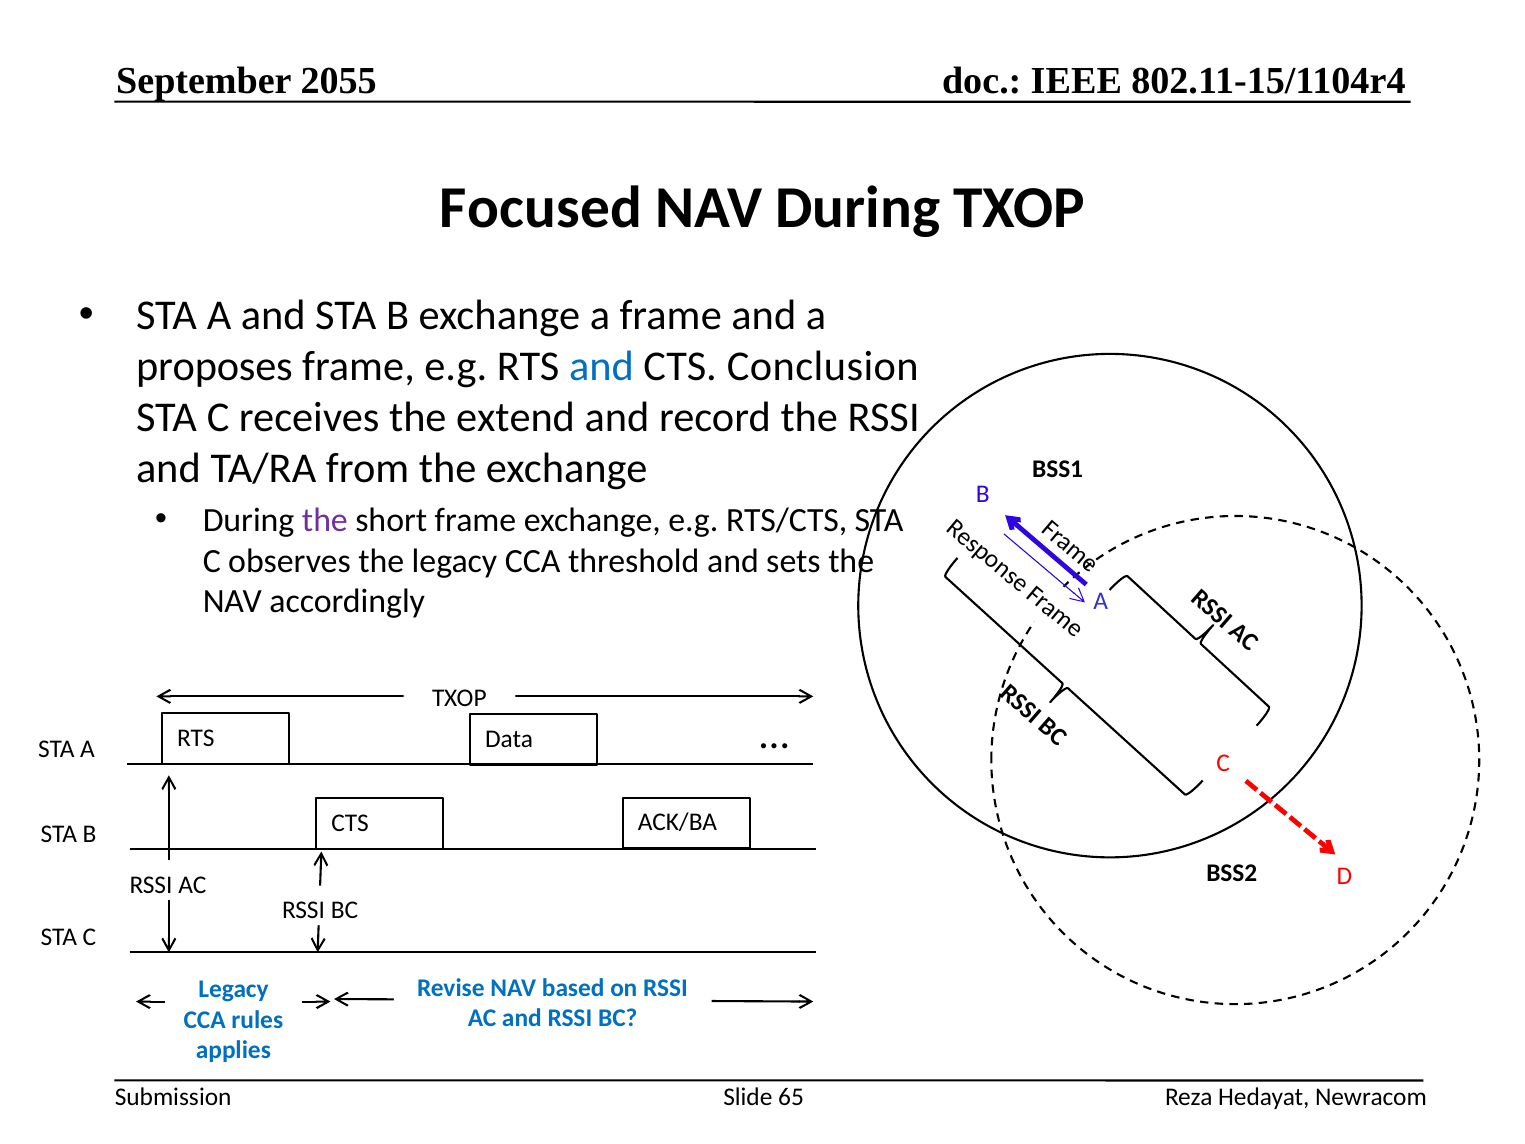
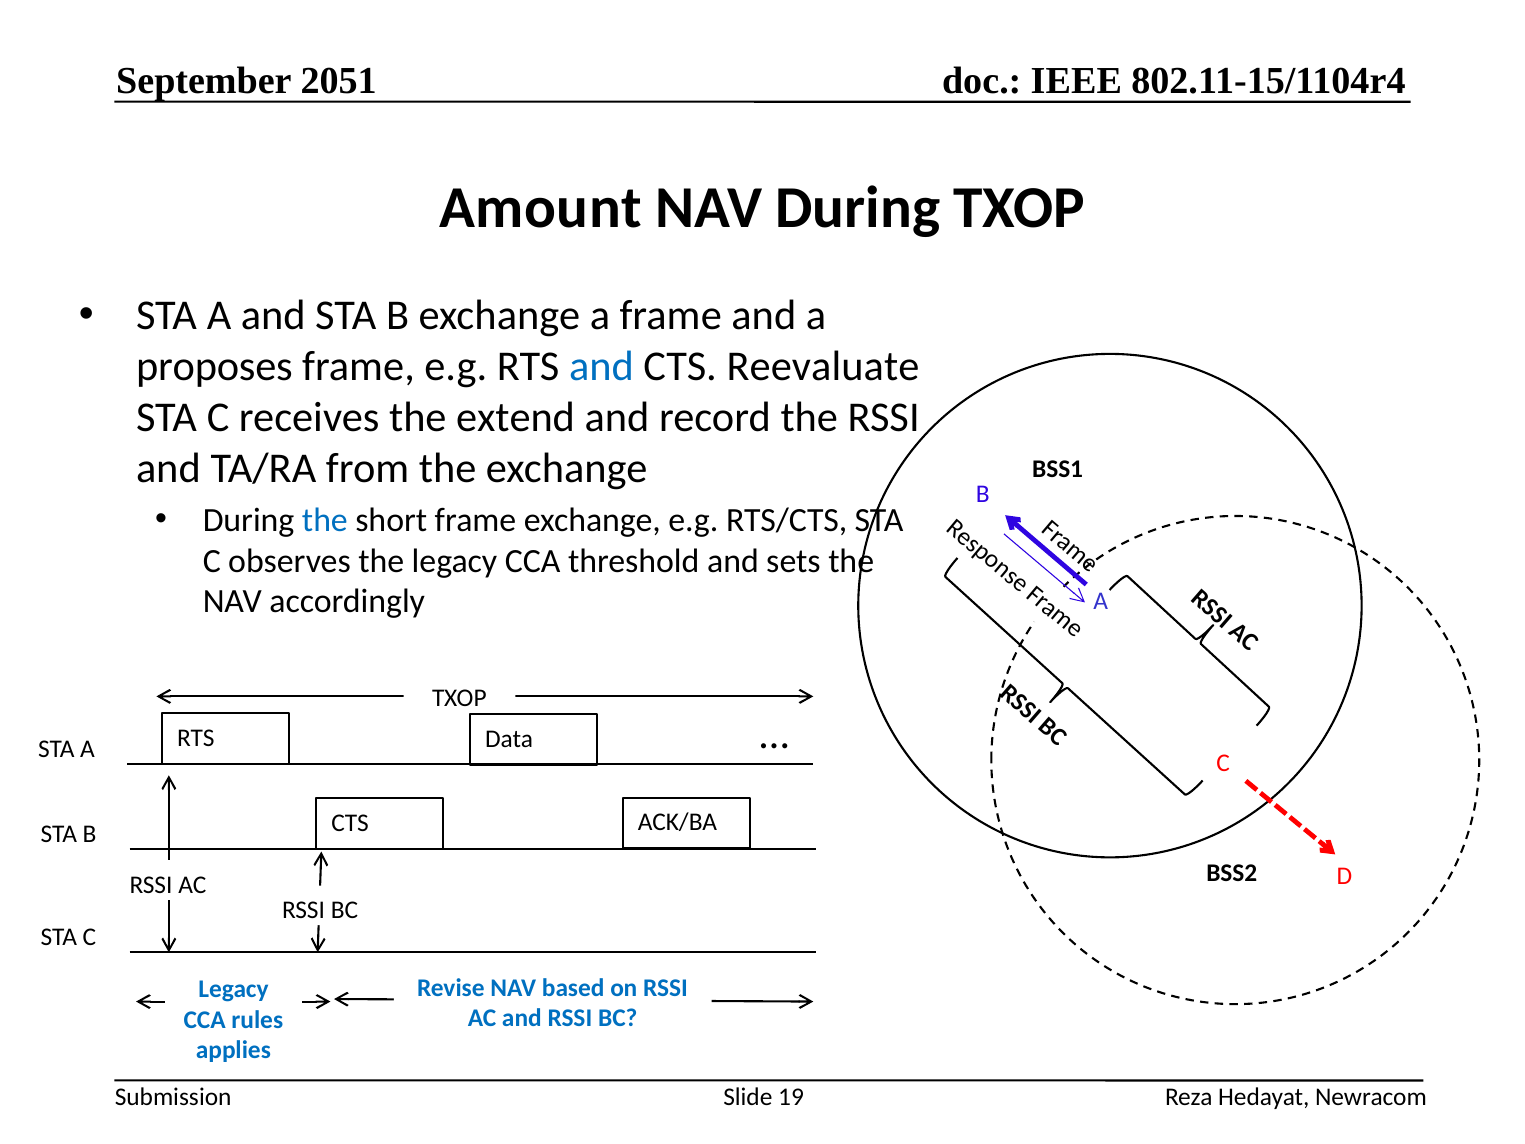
2055: 2055 -> 2051
Focused: Focused -> Amount
Conclusion: Conclusion -> Reevaluate
the at (325, 520) colour: purple -> blue
65: 65 -> 19
